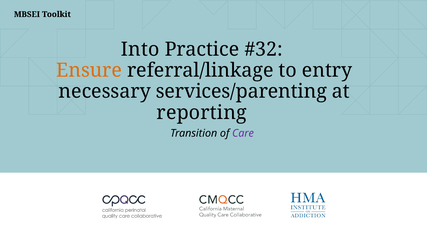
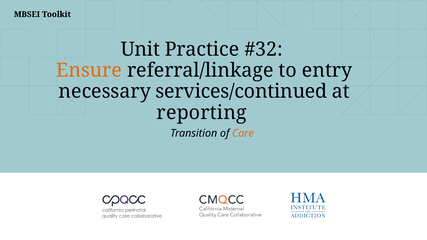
Into: Into -> Unit
services/parenting: services/parenting -> services/continued
Care colour: purple -> orange
